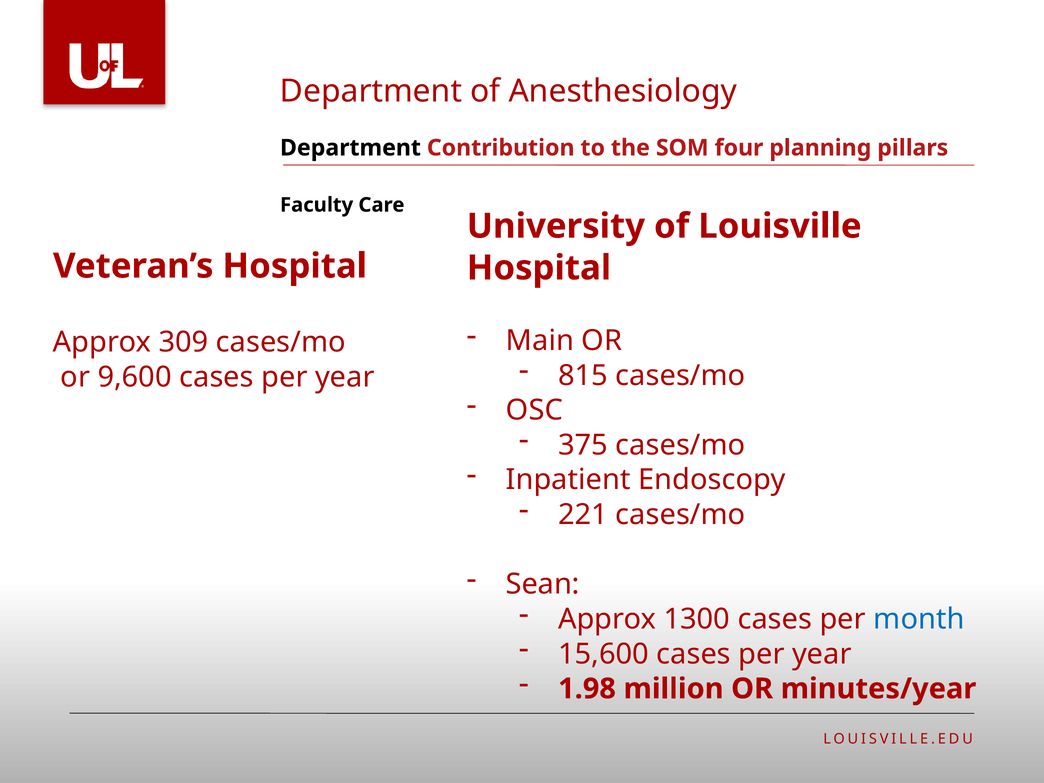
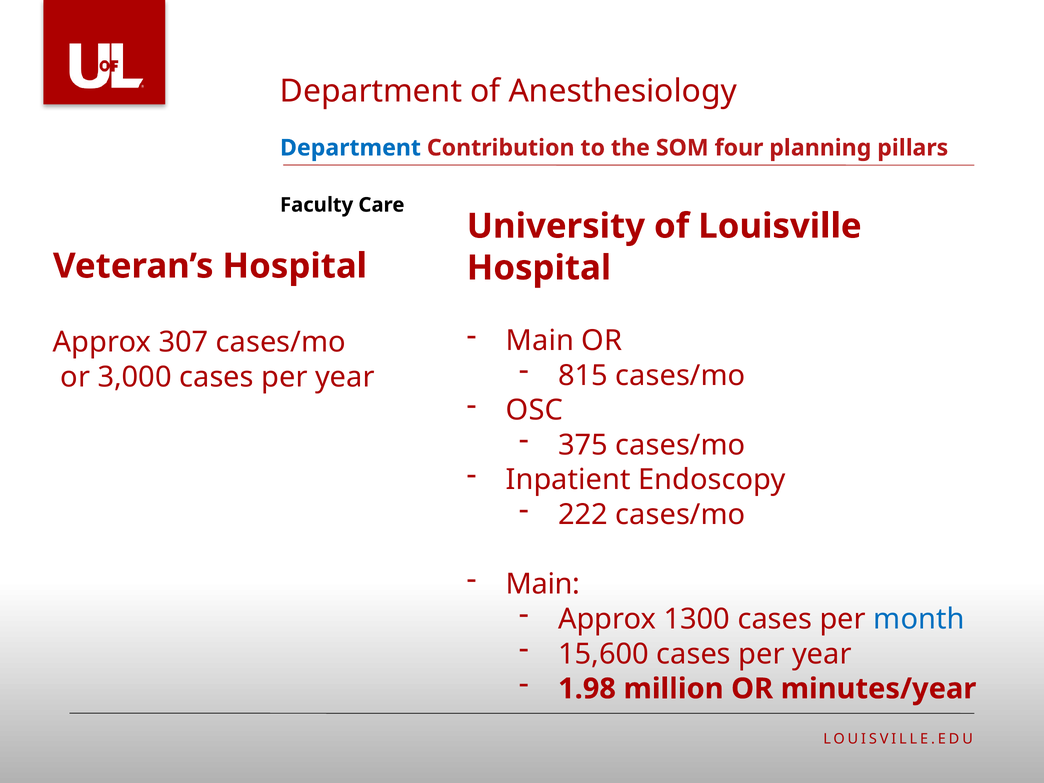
Department at (350, 148) colour: black -> blue
309: 309 -> 307
9,600: 9,600 -> 3,000
221: 221 -> 222
Sean at (543, 584): Sean -> Main
